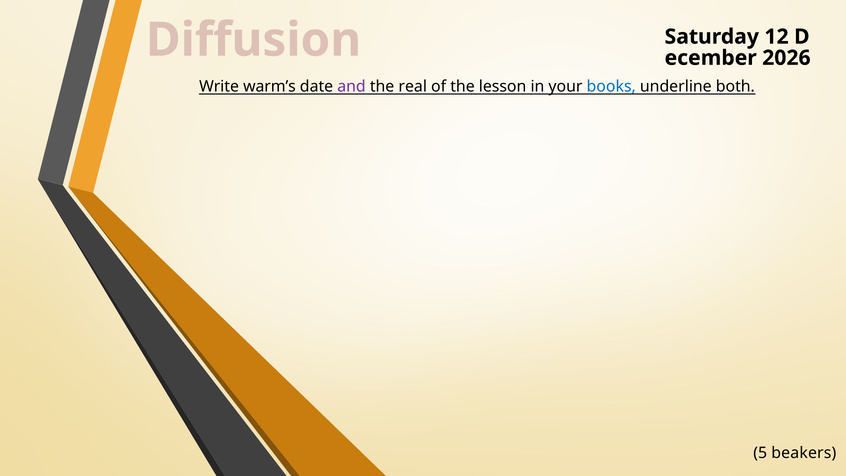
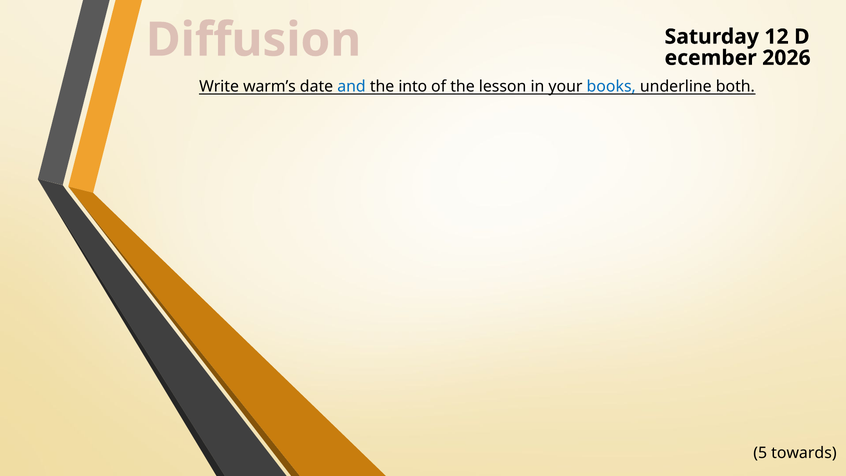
and colour: purple -> blue
real: real -> into
beakers: beakers -> towards
